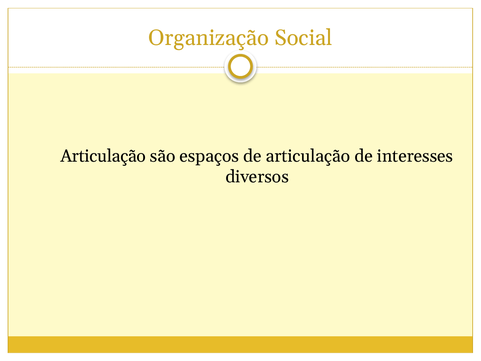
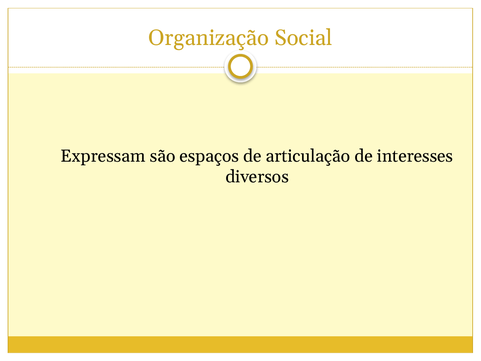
Articulação at (103, 156): Articulação -> Expressam
